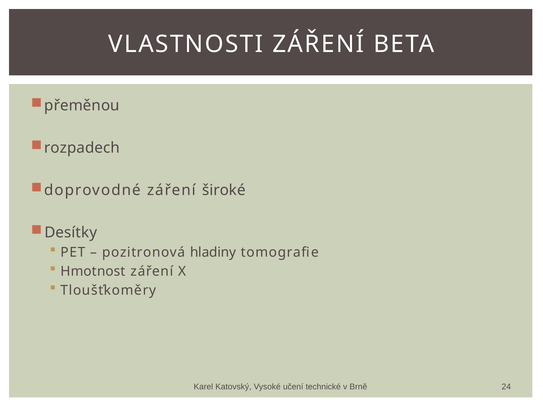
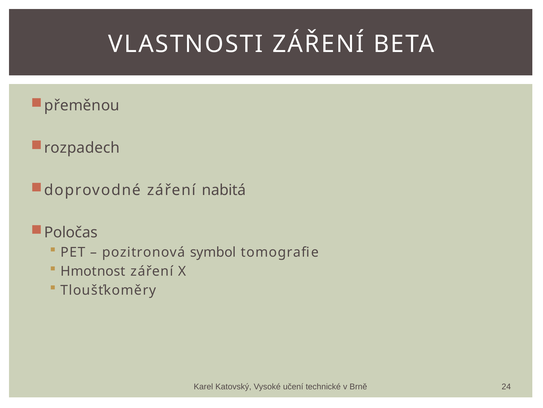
široké: široké -> nabitá
Desítky: Desítky -> Poločas
hladiny: hladiny -> symbol
